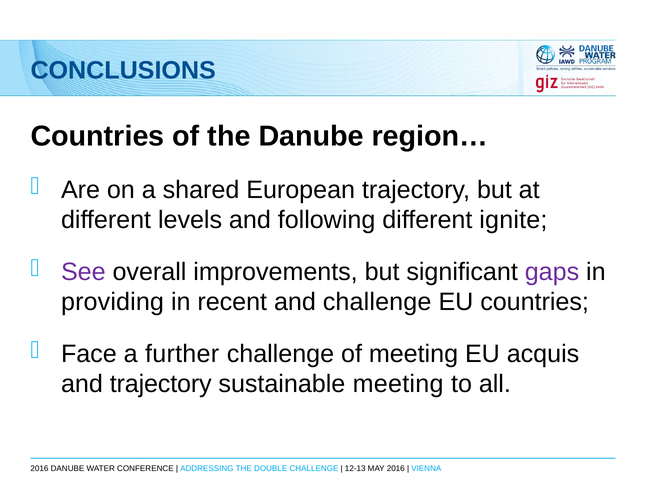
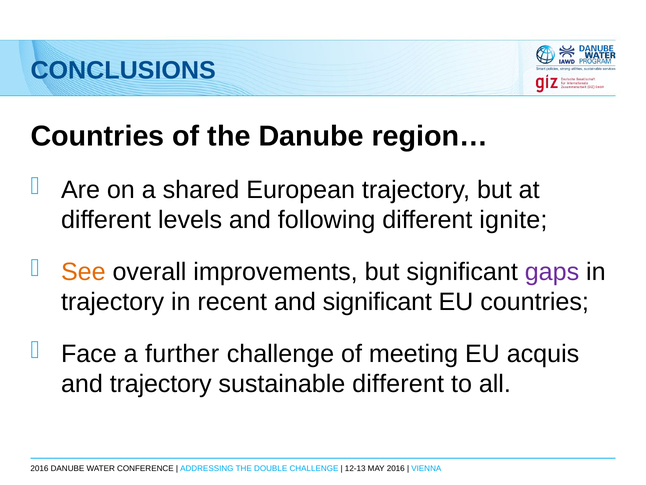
See colour: purple -> orange
providing at (112, 302): providing -> trajectory
and challenge: challenge -> significant
sustainable meeting: meeting -> different
